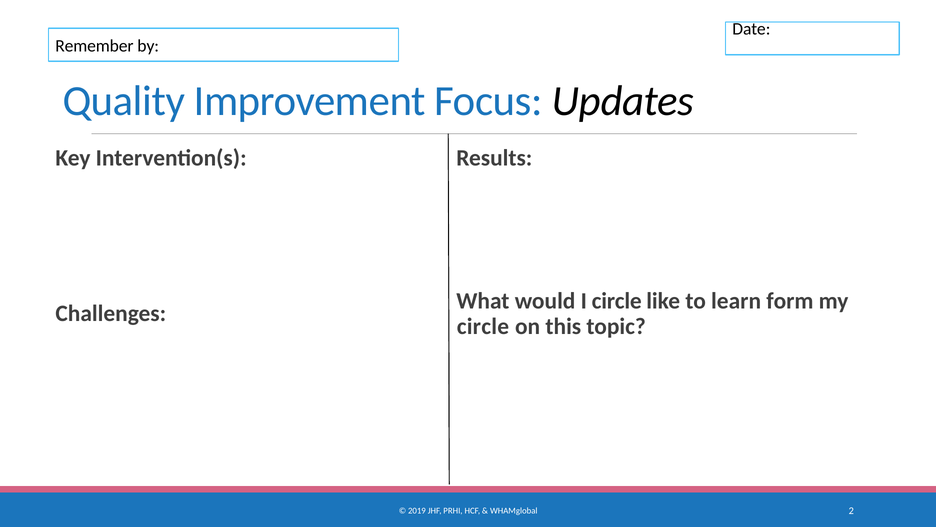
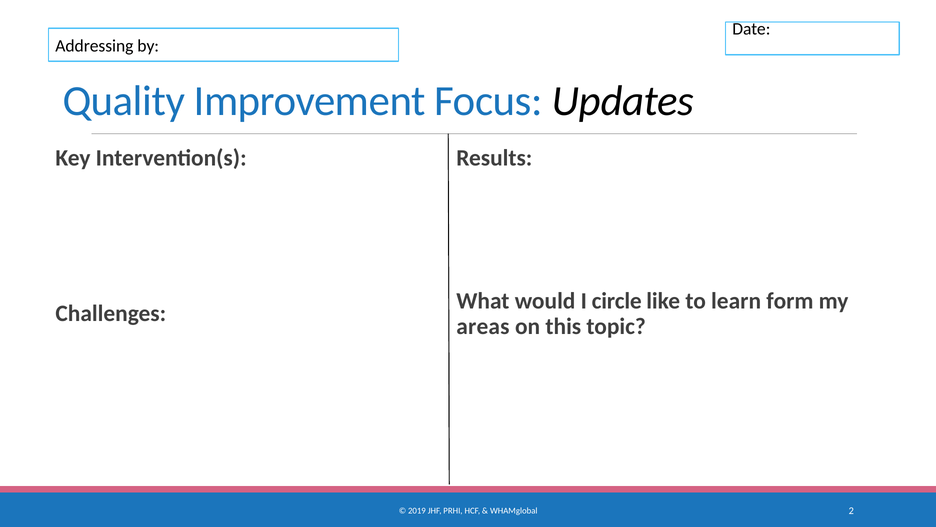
Remember: Remember -> Addressing
circle at (483, 326): circle -> areas
